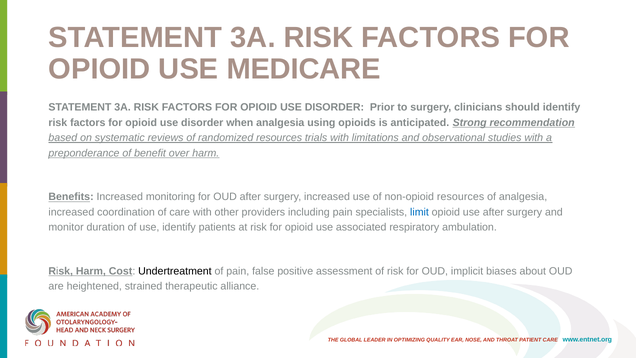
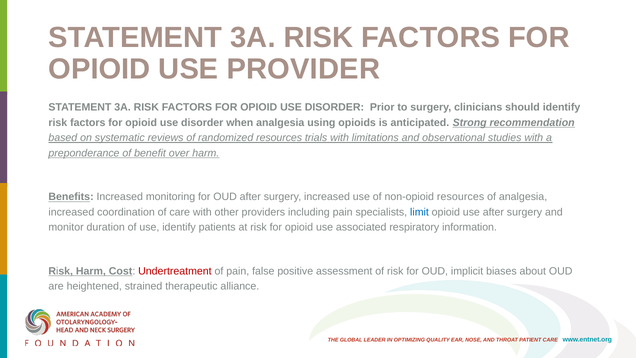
MEDICARE: MEDICARE -> PROVIDER
ambulation: ambulation -> information
Undertreatment colour: black -> red
